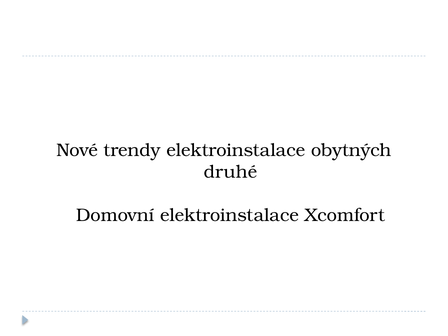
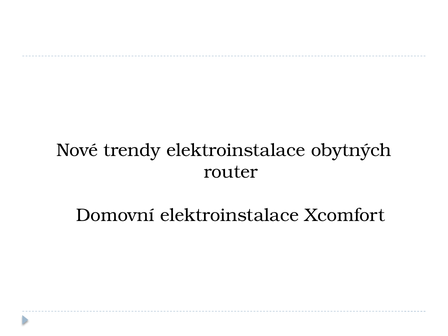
druhé: druhé -> router
